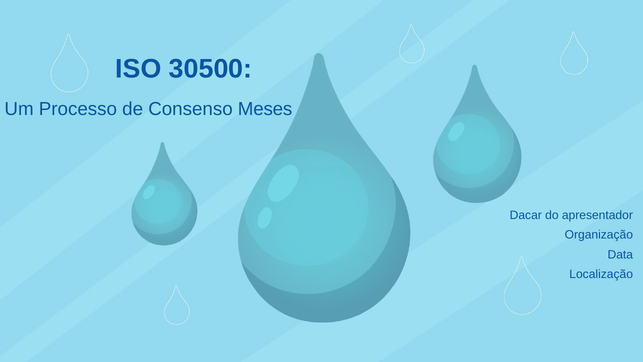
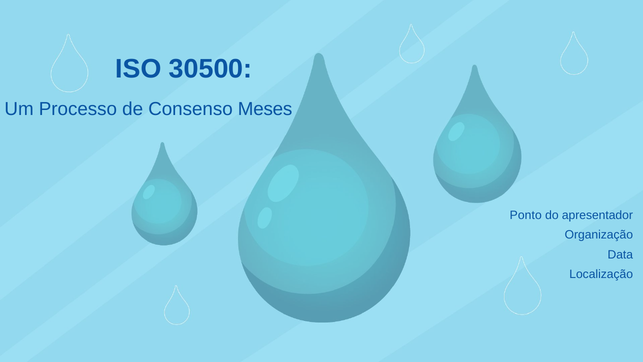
Dacar: Dacar -> Ponto
